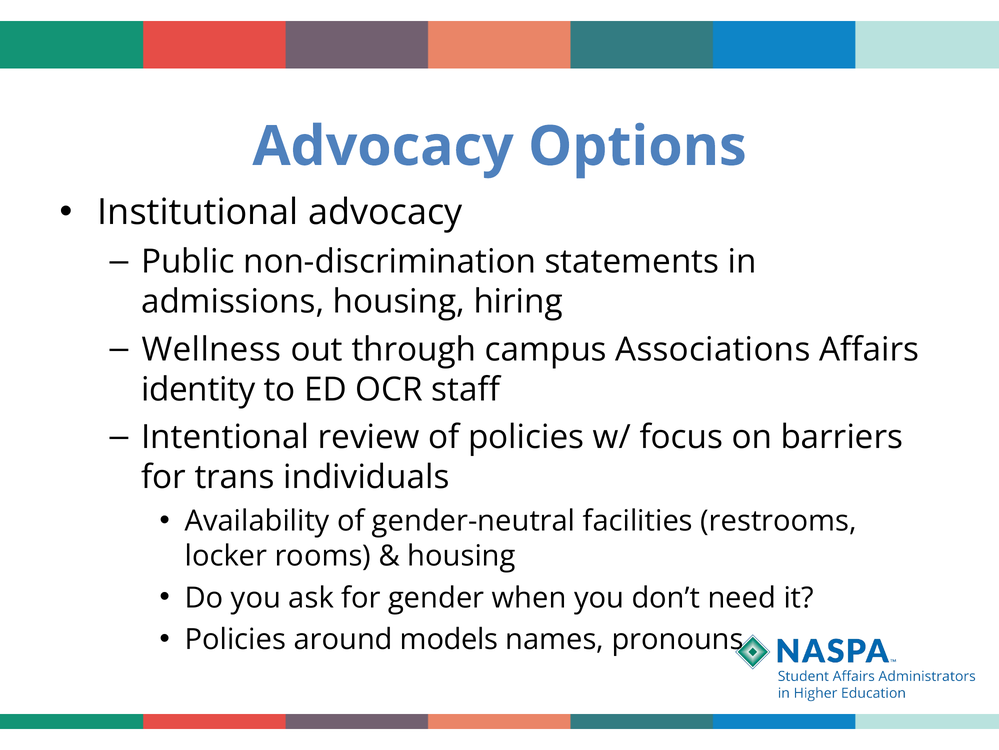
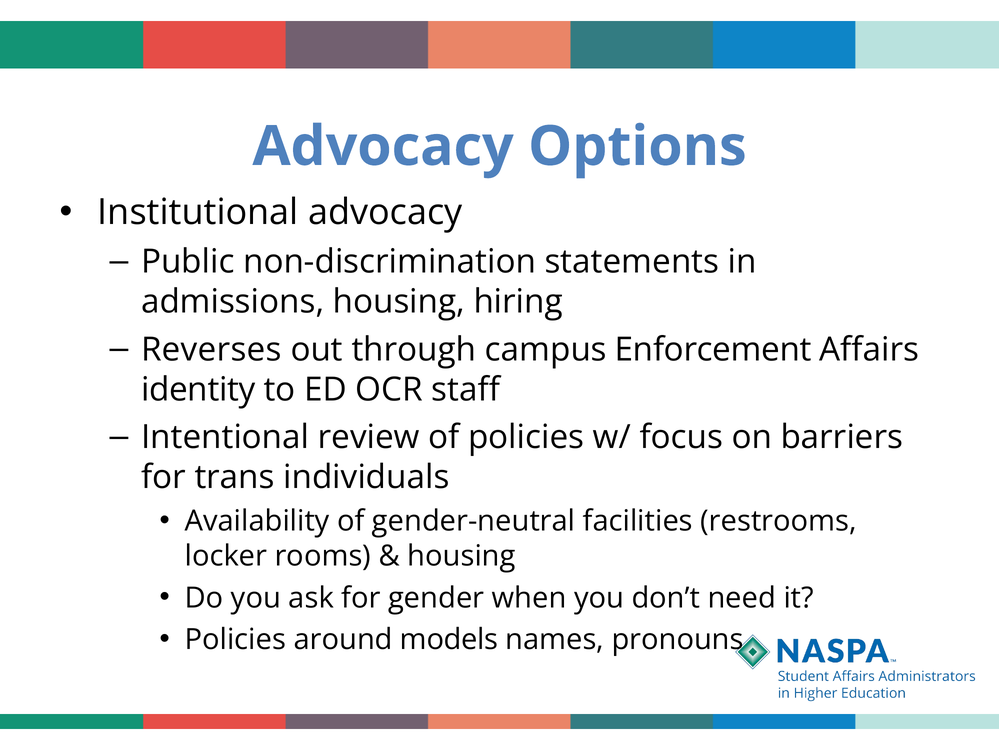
Wellness: Wellness -> Reverses
Associations: Associations -> Enforcement
